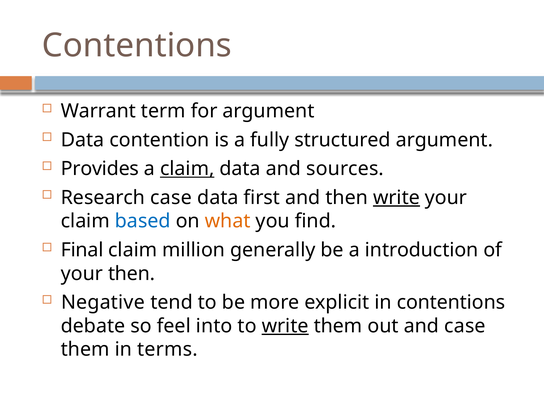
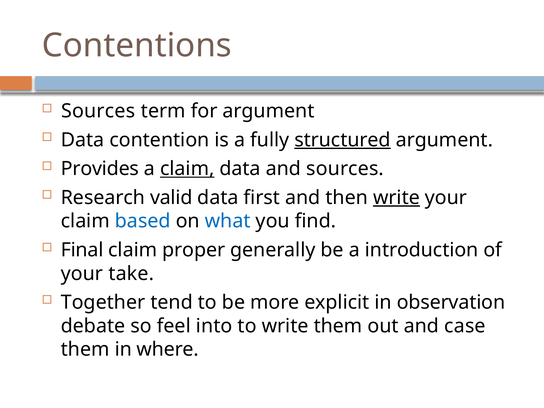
Warrant at (98, 111): Warrant -> Sources
structured underline: none -> present
Research case: case -> valid
what colour: orange -> blue
million: million -> proper
your then: then -> take
Negative: Negative -> Together
in contentions: contentions -> observation
write at (285, 326) underline: present -> none
terms: terms -> where
